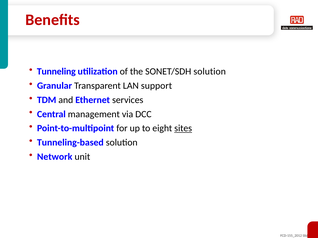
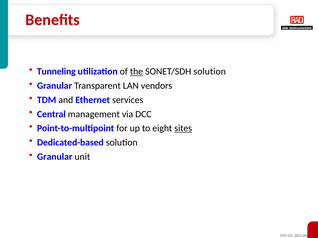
the underline: none -> present
support: support -> vendors
Tunneling-based: Tunneling-based -> Dedicated-based
Network at (55, 157): Network -> Granular
